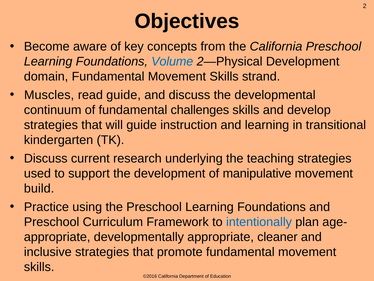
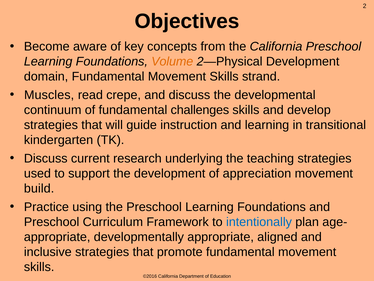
Volume colour: blue -> orange
read guide: guide -> crepe
manipulative: manipulative -> appreciation
cleaner: cleaner -> aligned
